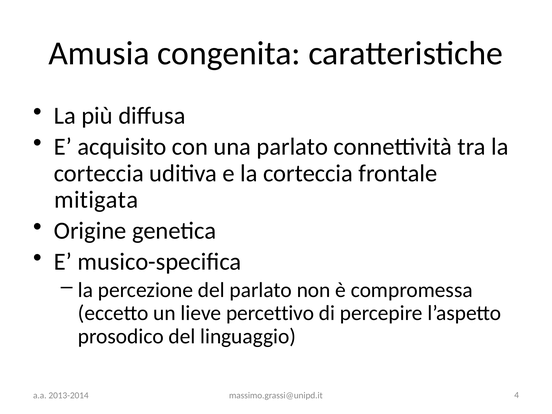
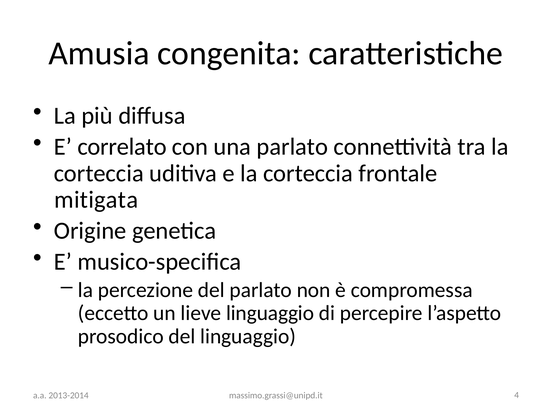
acquisito: acquisito -> correlato
lieve percettivo: percettivo -> linguaggio
